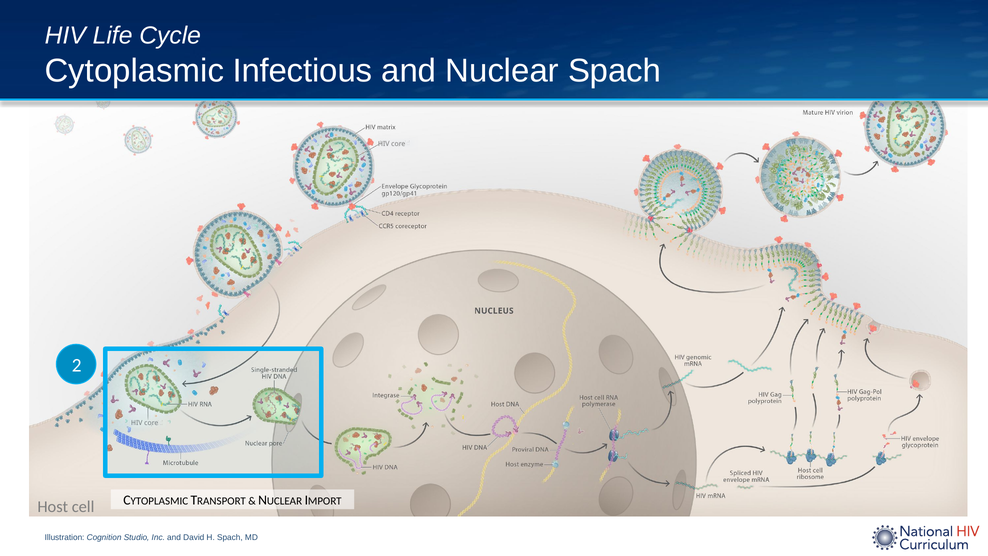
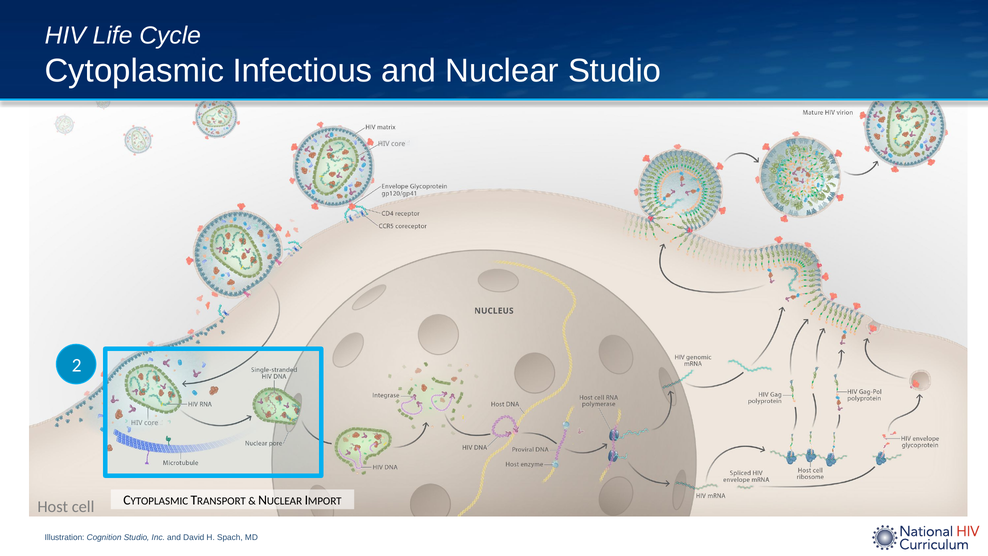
Nuclear Spach: Spach -> Studio
